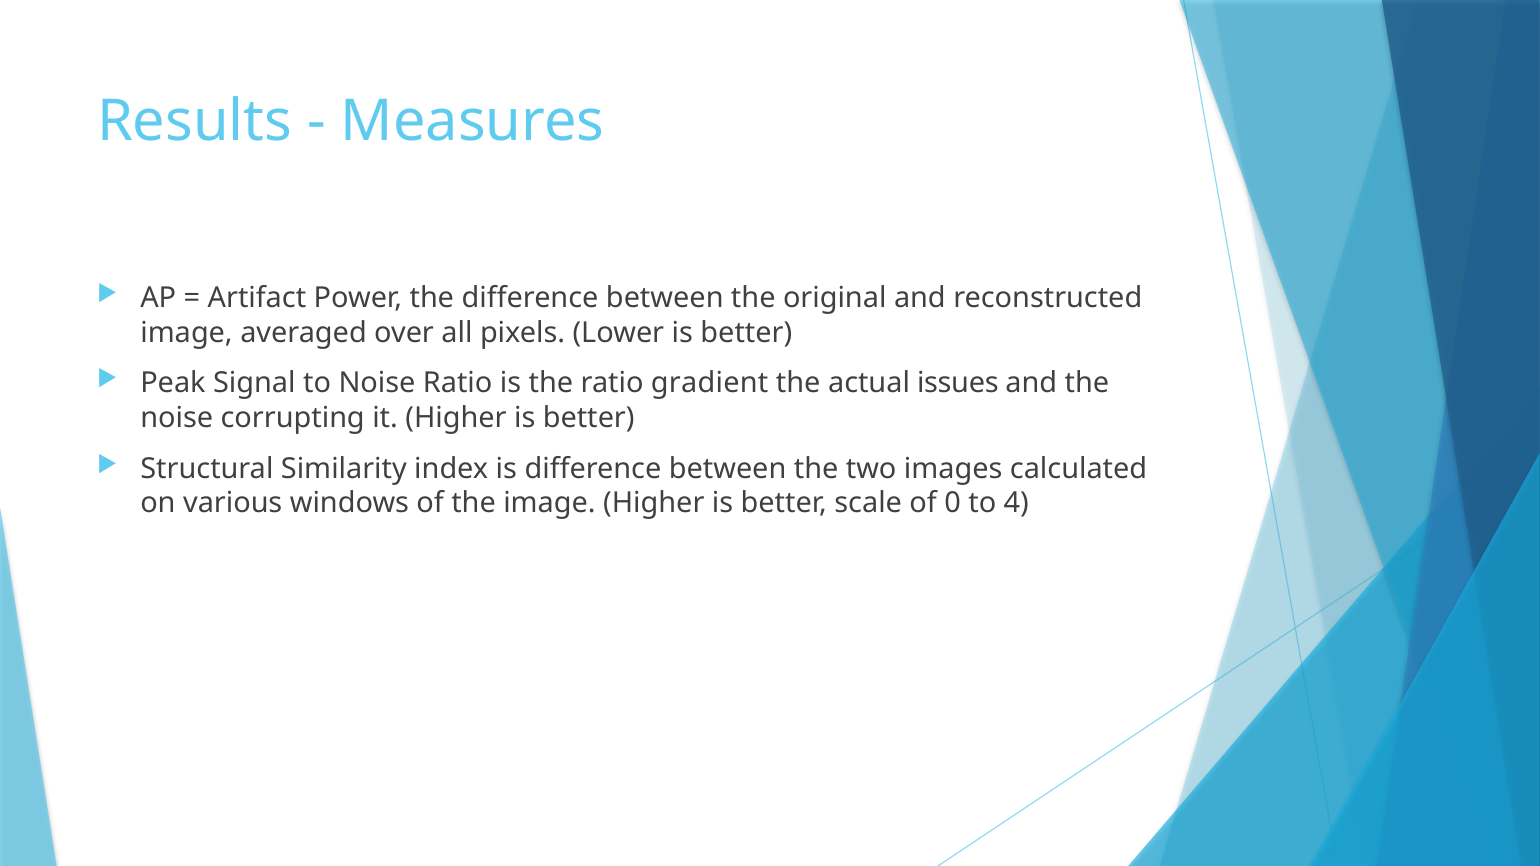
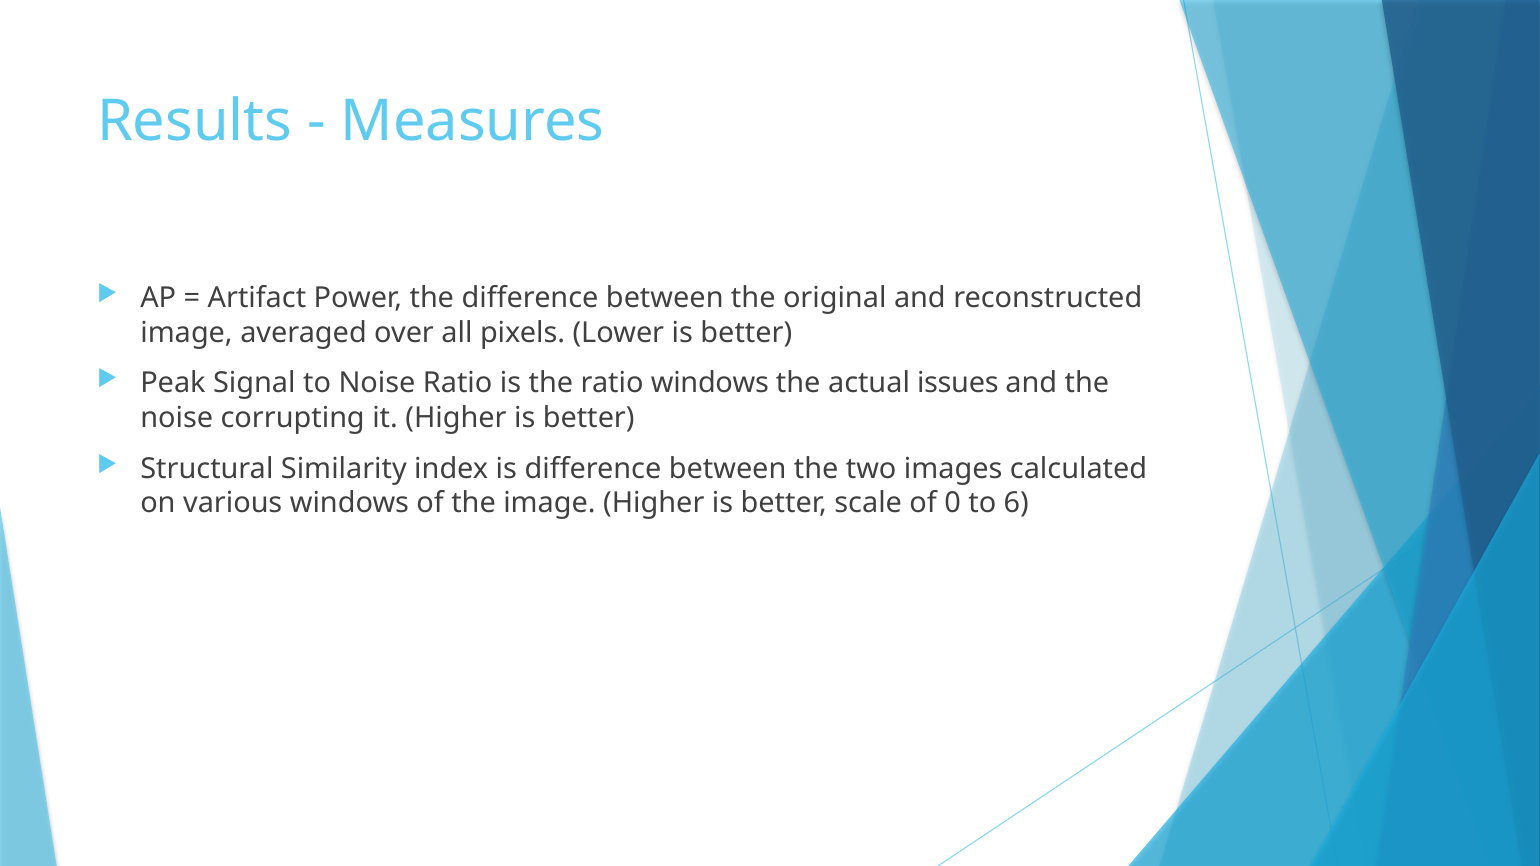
ratio gradient: gradient -> windows
4: 4 -> 6
